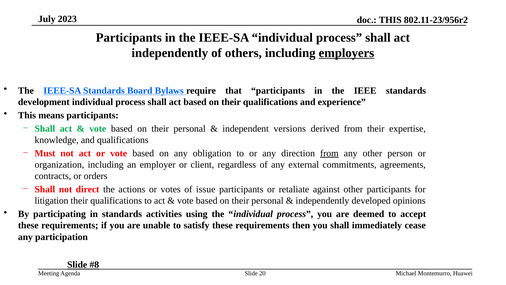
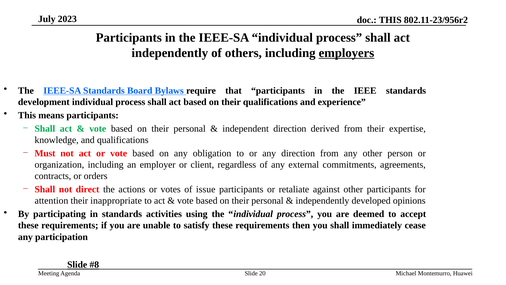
independent versions: versions -> direction
from at (329, 153) underline: present -> none
litigation: litigation -> attention
qualifications at (116, 201): qualifications -> inappropriate
